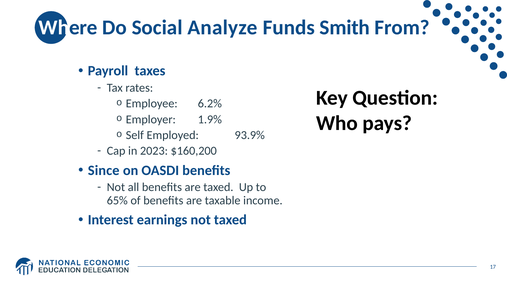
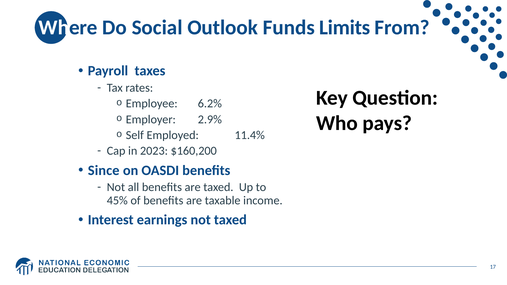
Analyze: Analyze -> Outlook
Smith: Smith -> Limits
1.9%: 1.9% -> 2.9%
93.9%: 93.9% -> 11.4%
65%: 65% -> 45%
